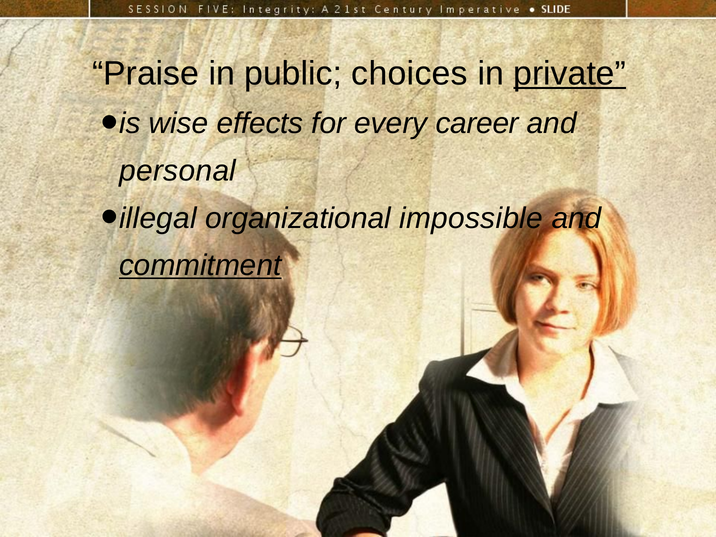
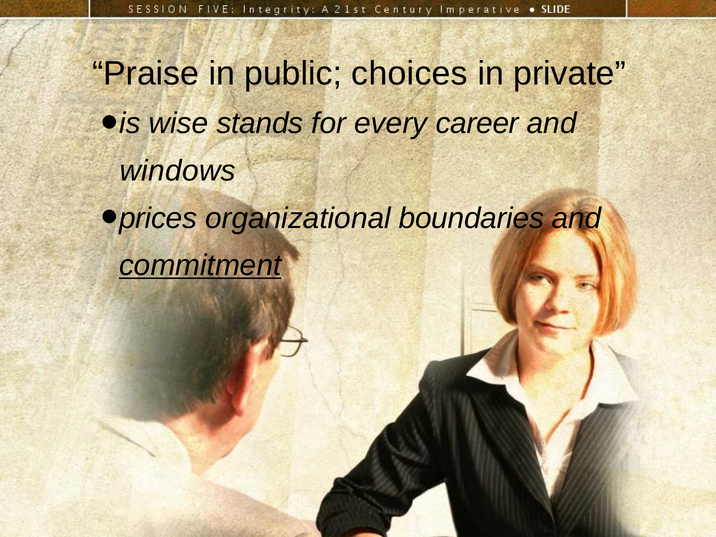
private underline: present -> none
effects: effects -> stands
personal: personal -> windows
illegal: illegal -> prices
impossible: impossible -> boundaries
